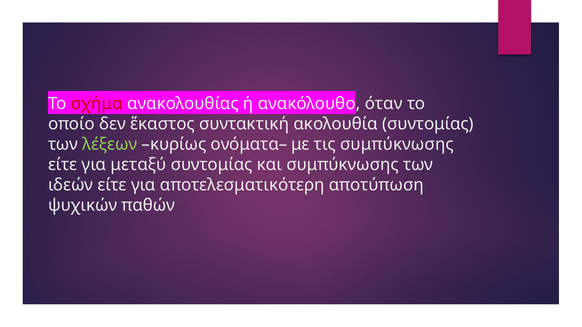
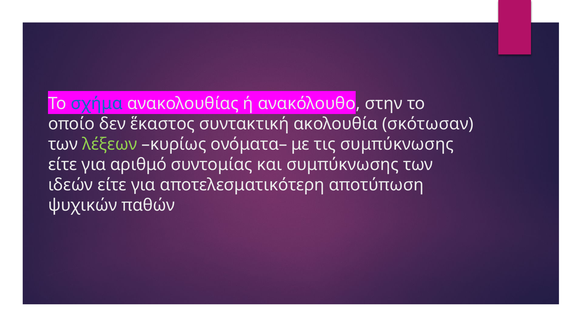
σχήμα colour: red -> blue
όταν: όταν -> στην
ακολουθία συντομίας: συντομίας -> σκότωσαν
μεταξύ: μεταξύ -> αριθμό
